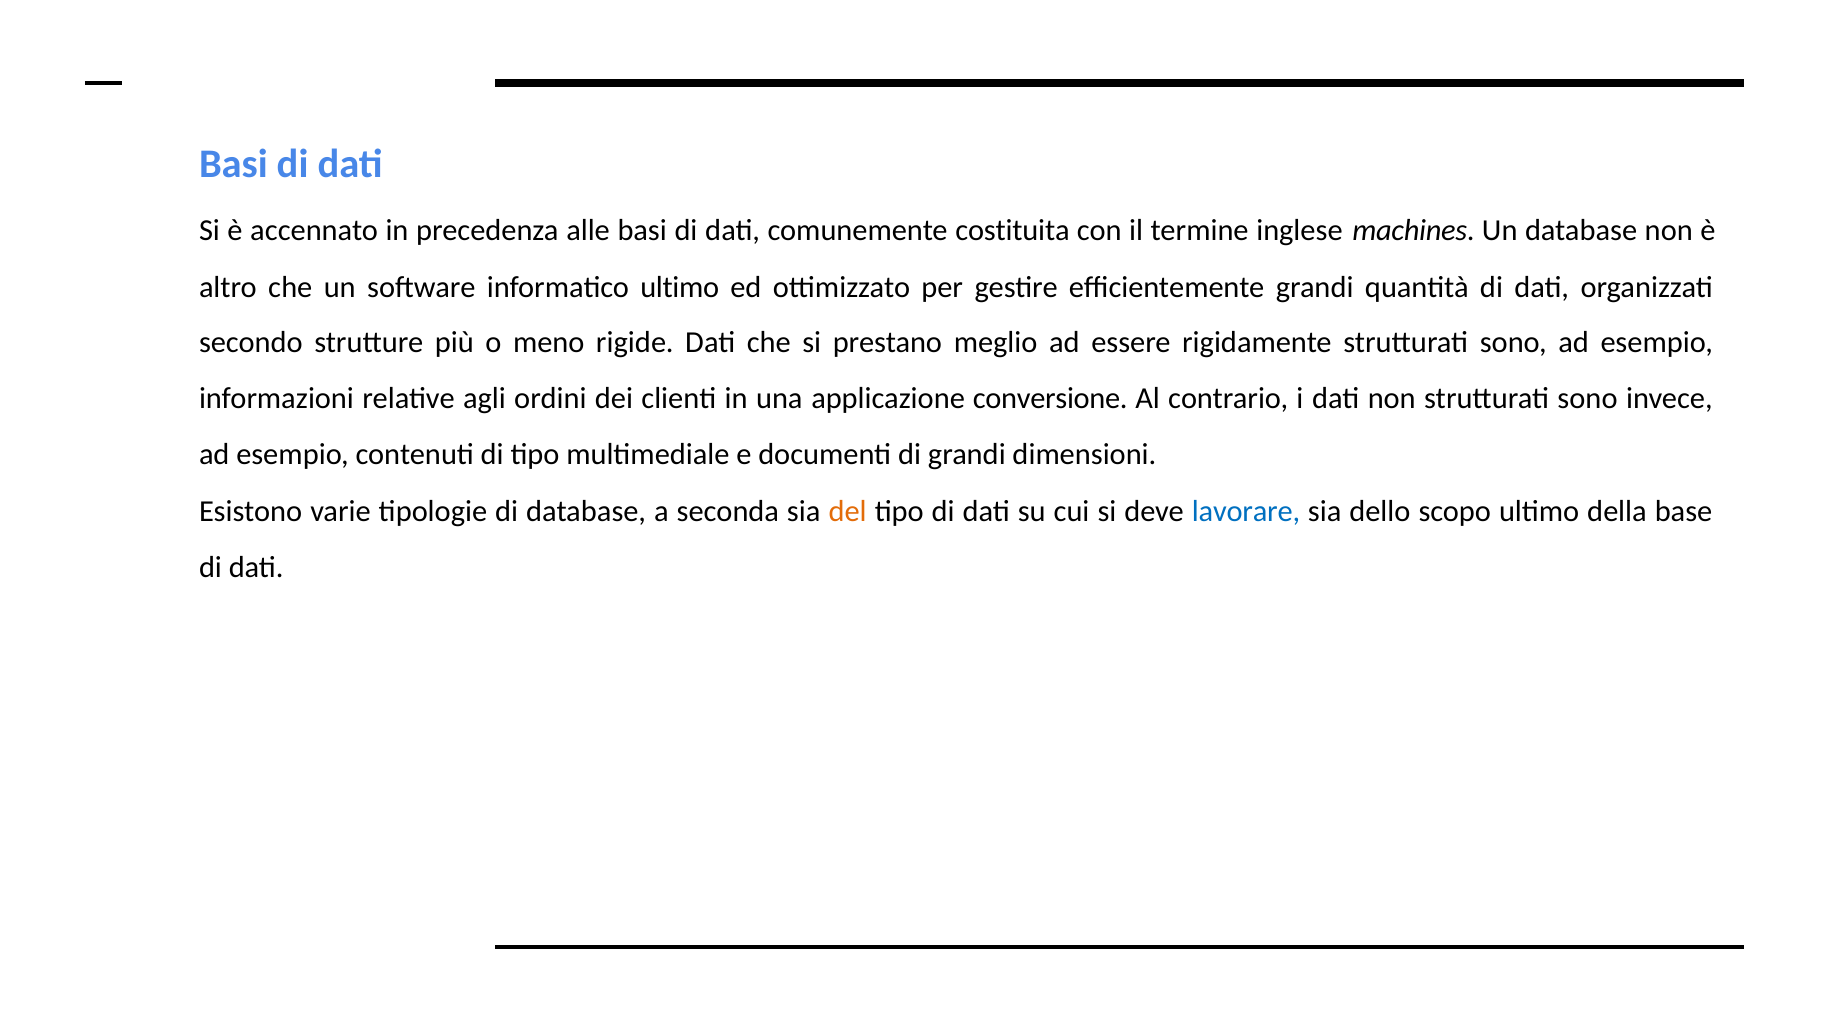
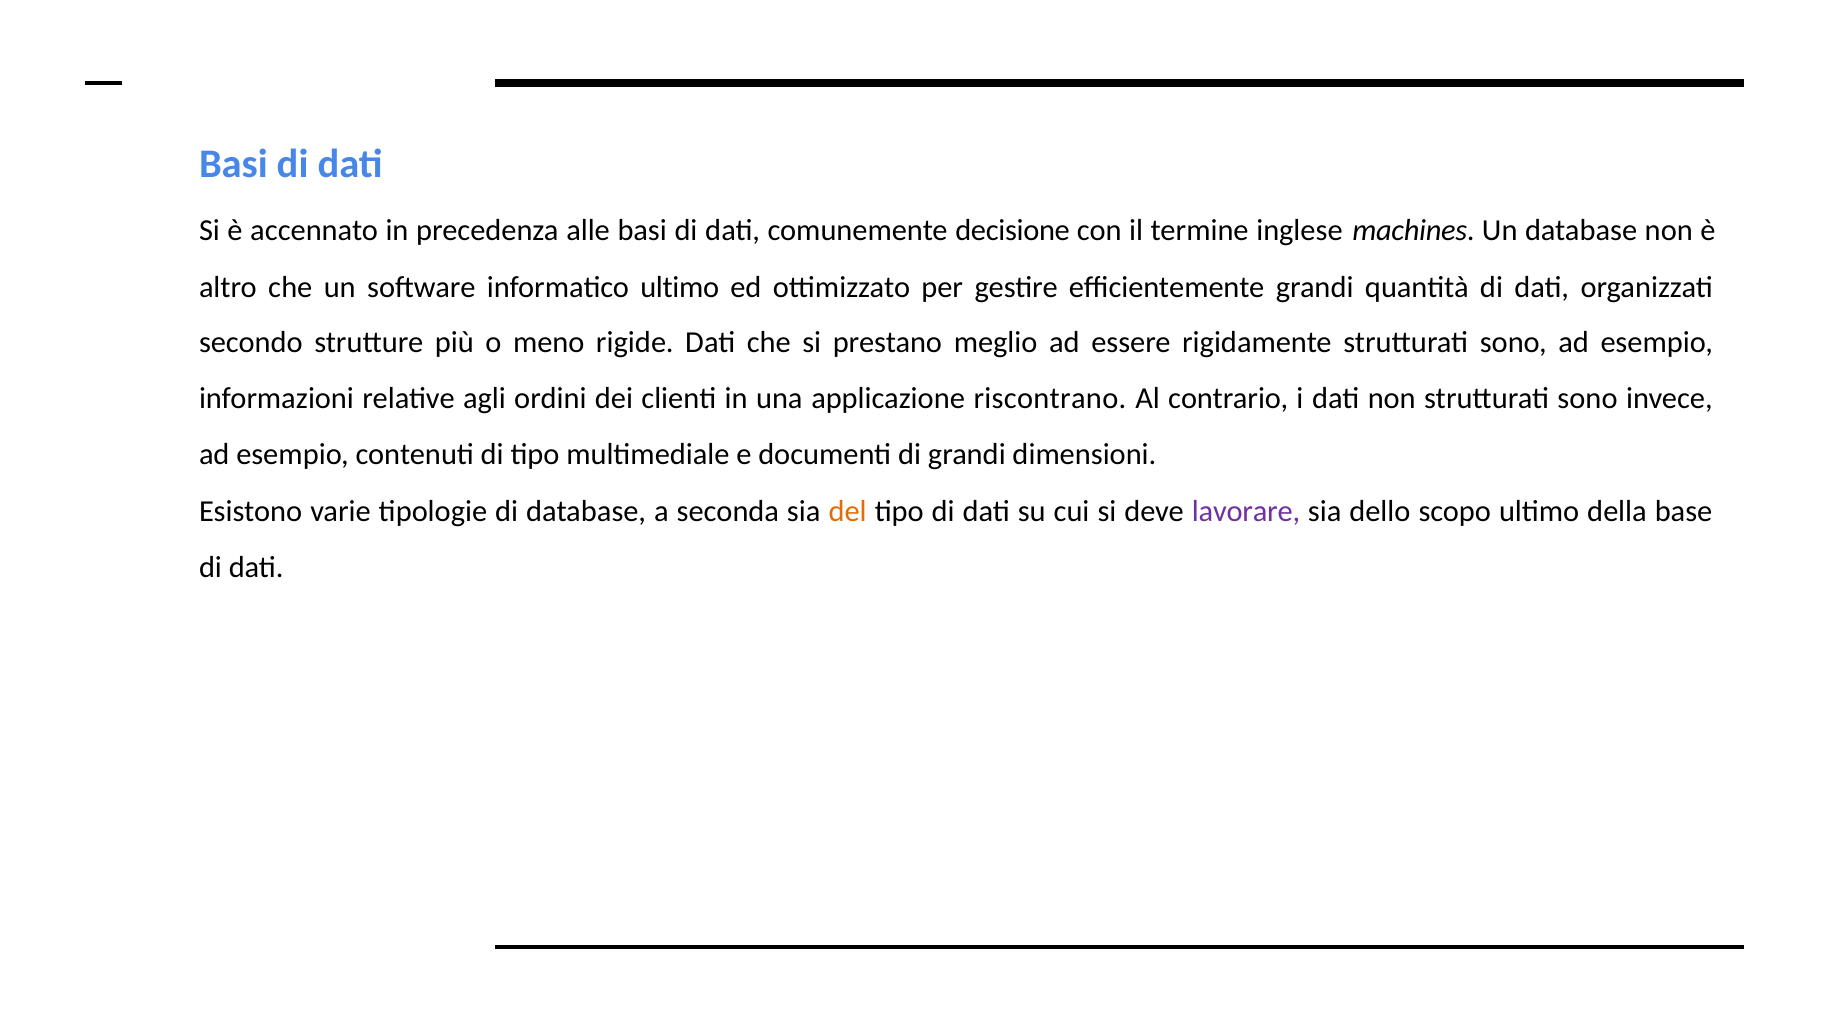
costituita: costituita -> decisione
conversione: conversione -> riscontrano
lavorare colour: blue -> purple
